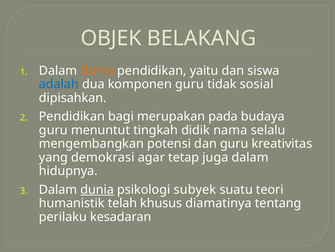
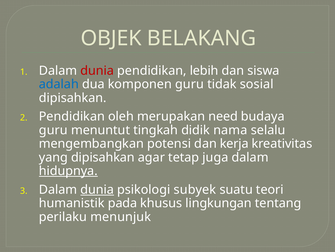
dunia at (97, 70) colour: orange -> red
yaitu: yaitu -> lebih
bagi: bagi -> oleh
pada: pada -> need
dan guru: guru -> kerja
yang demokrasi: demokrasi -> dipisahkan
hidupnya underline: none -> present
telah: telah -> pada
diamatinya: diamatinya -> lingkungan
kesadaran: kesadaran -> menunjuk
